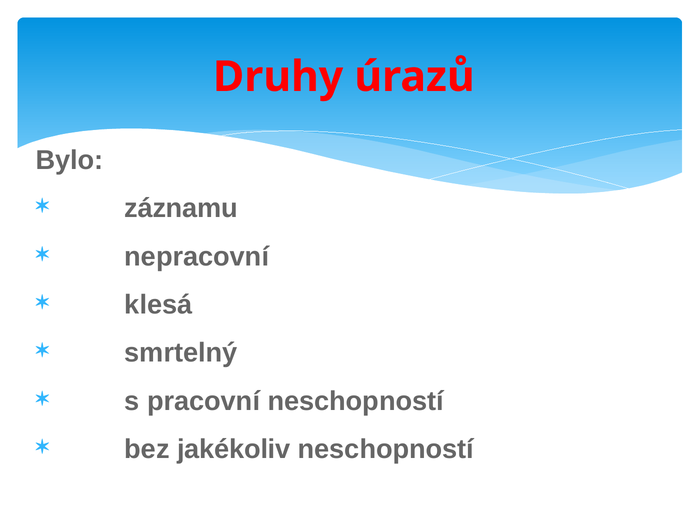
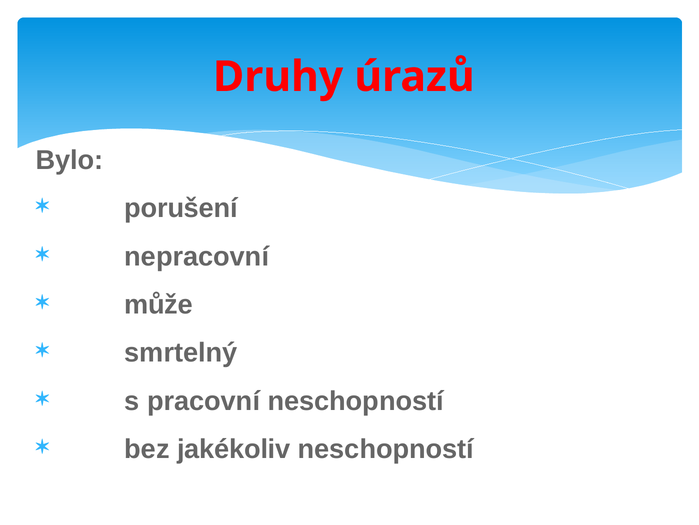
záznamu: záznamu -> porušení
klesá: klesá -> může
